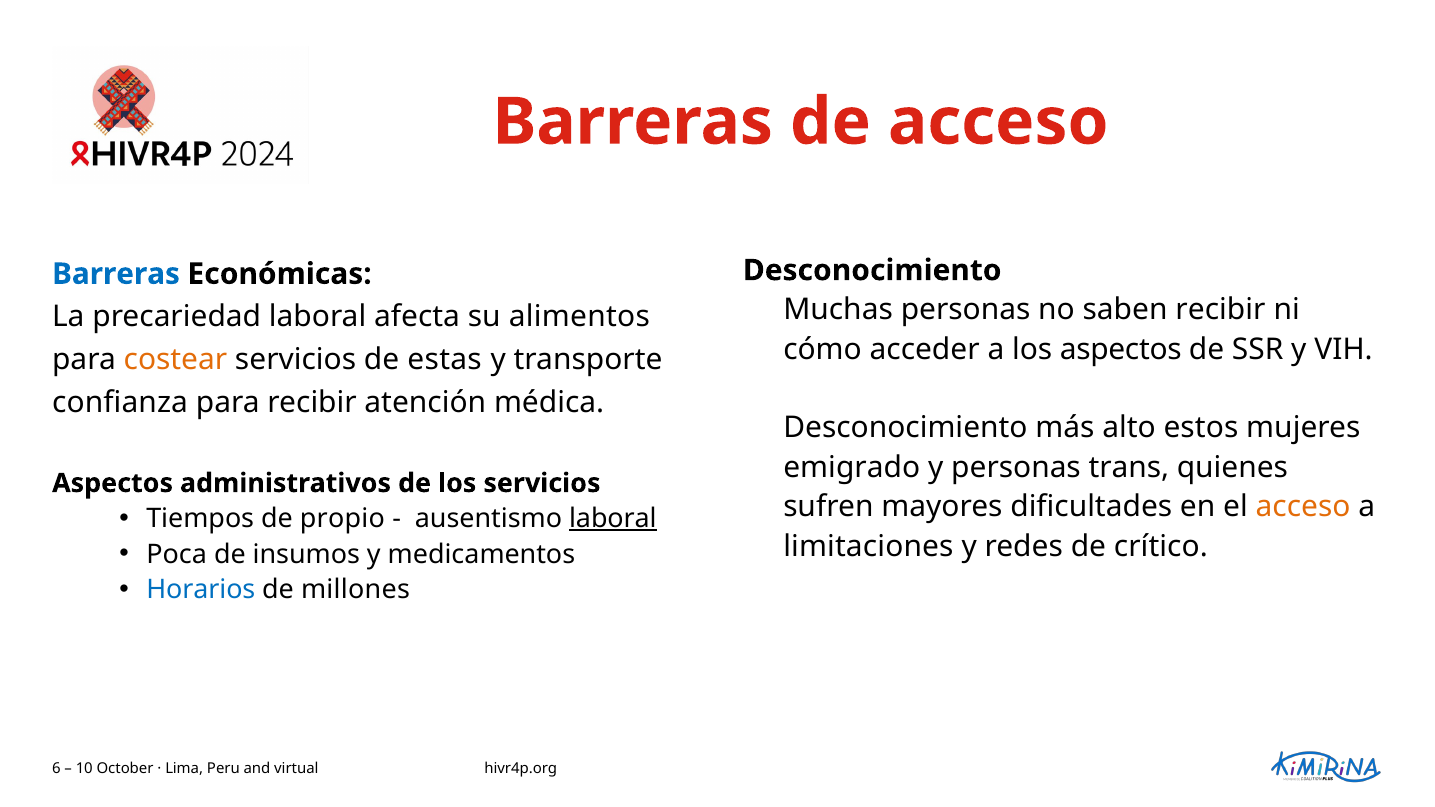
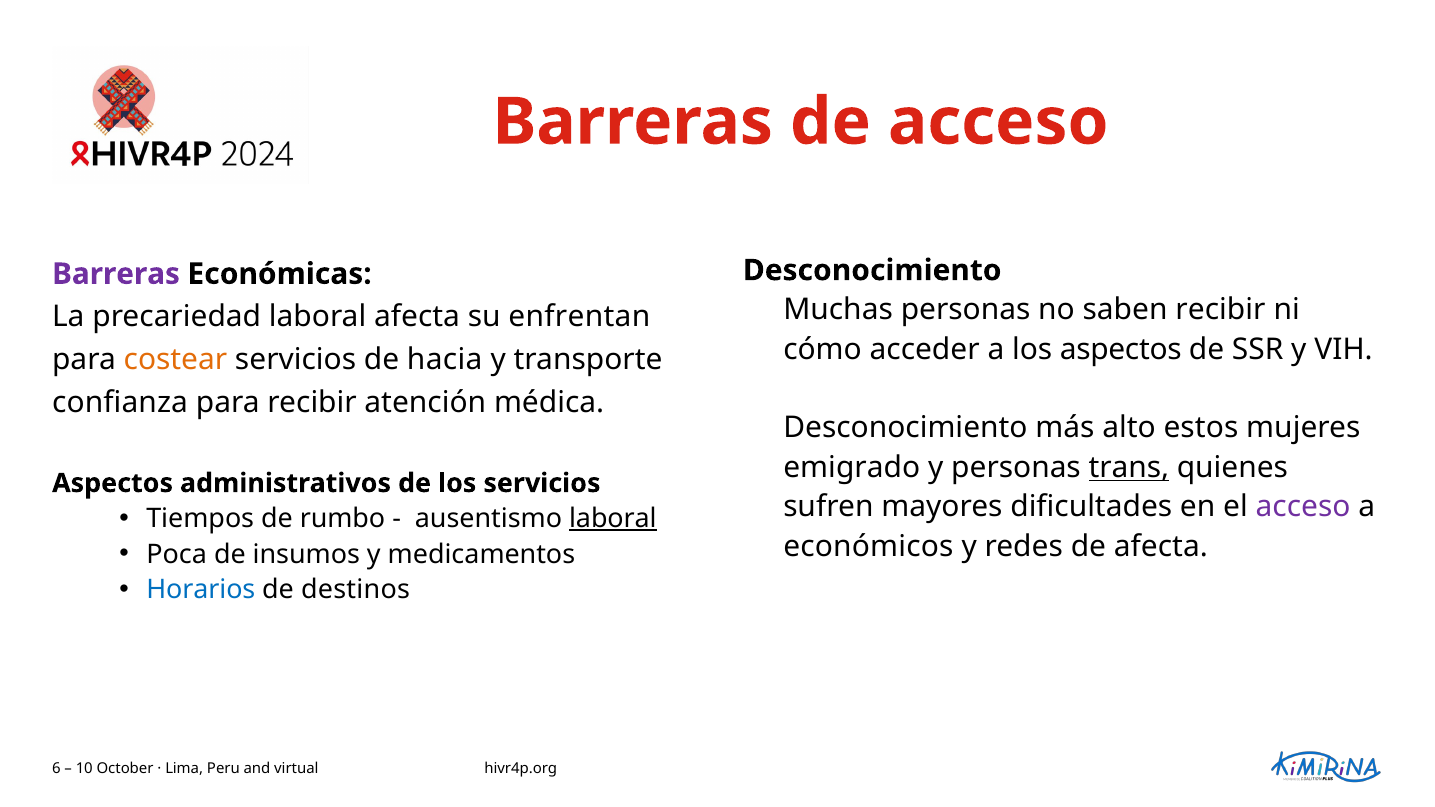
Barreras at (116, 274) colour: blue -> purple
alimentos: alimentos -> enfrentan
estas: estas -> hacia
trans underline: none -> present
acceso at (1303, 507) colour: orange -> purple
propio: propio -> rumbo
limitaciones: limitaciones -> económicos
de crítico: crítico -> afecta
millones: millones -> destinos
